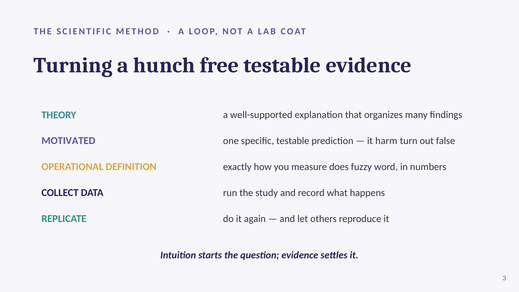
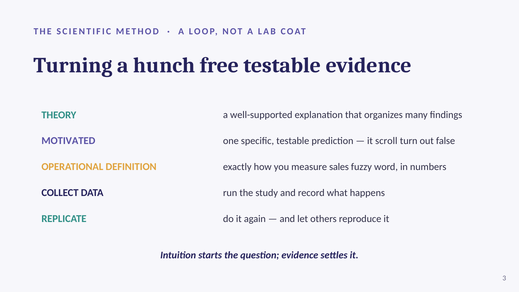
harm: harm -> scroll
does: does -> sales
